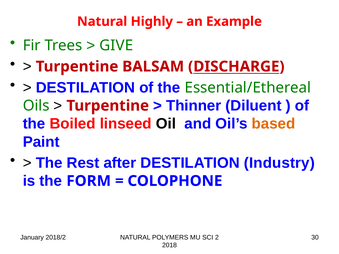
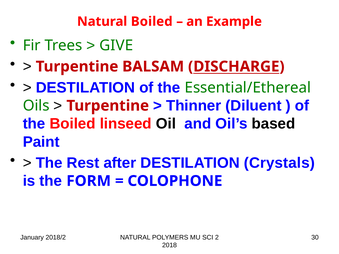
Natural Highly: Highly -> Boiled
based colour: orange -> black
Industry: Industry -> Crystals
